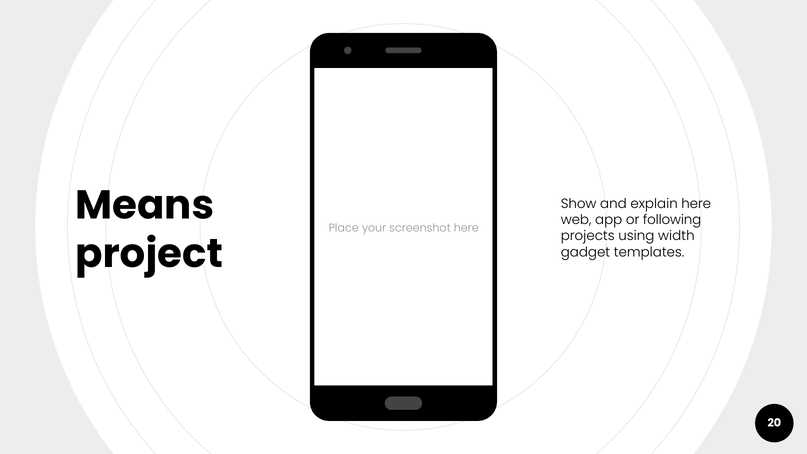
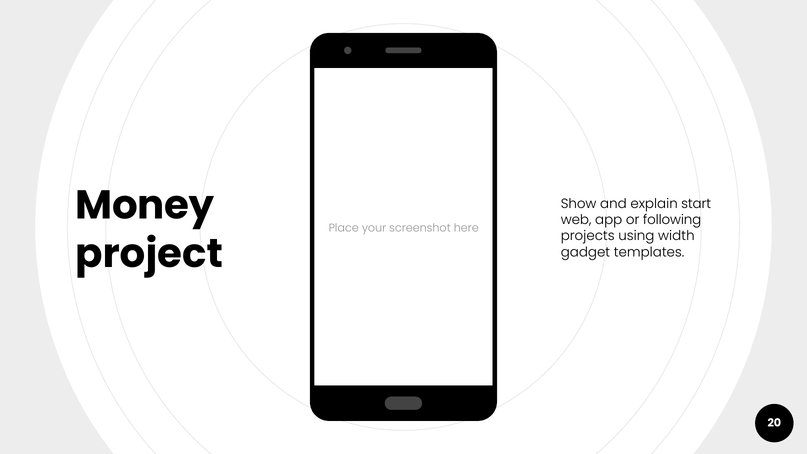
explain here: here -> start
Means: Means -> Money
